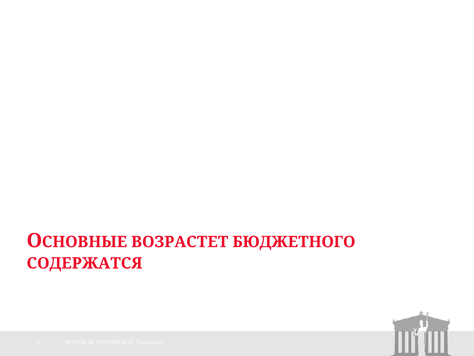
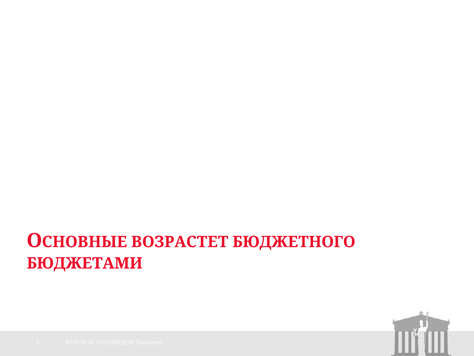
СОДЕРЖАТСЯ: СОДЕРЖАТСЯ -> БЮДЖЕТАМИ
